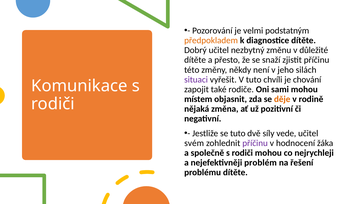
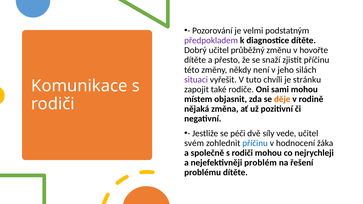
předpokladem colour: orange -> purple
nezbytný: nezbytný -> průběžný
důležité: důležité -> hovořte
chování: chování -> stránku
se tuto: tuto -> péči
příčinu at (255, 143) colour: purple -> blue
